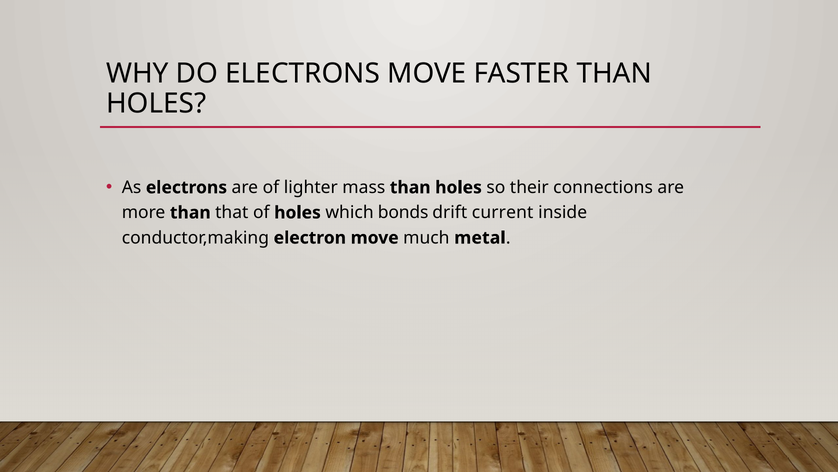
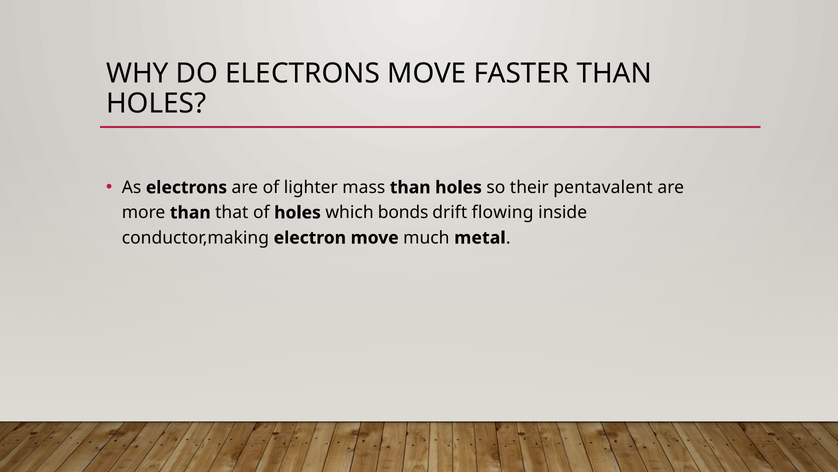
connections: connections -> pentavalent
current: current -> flowing
